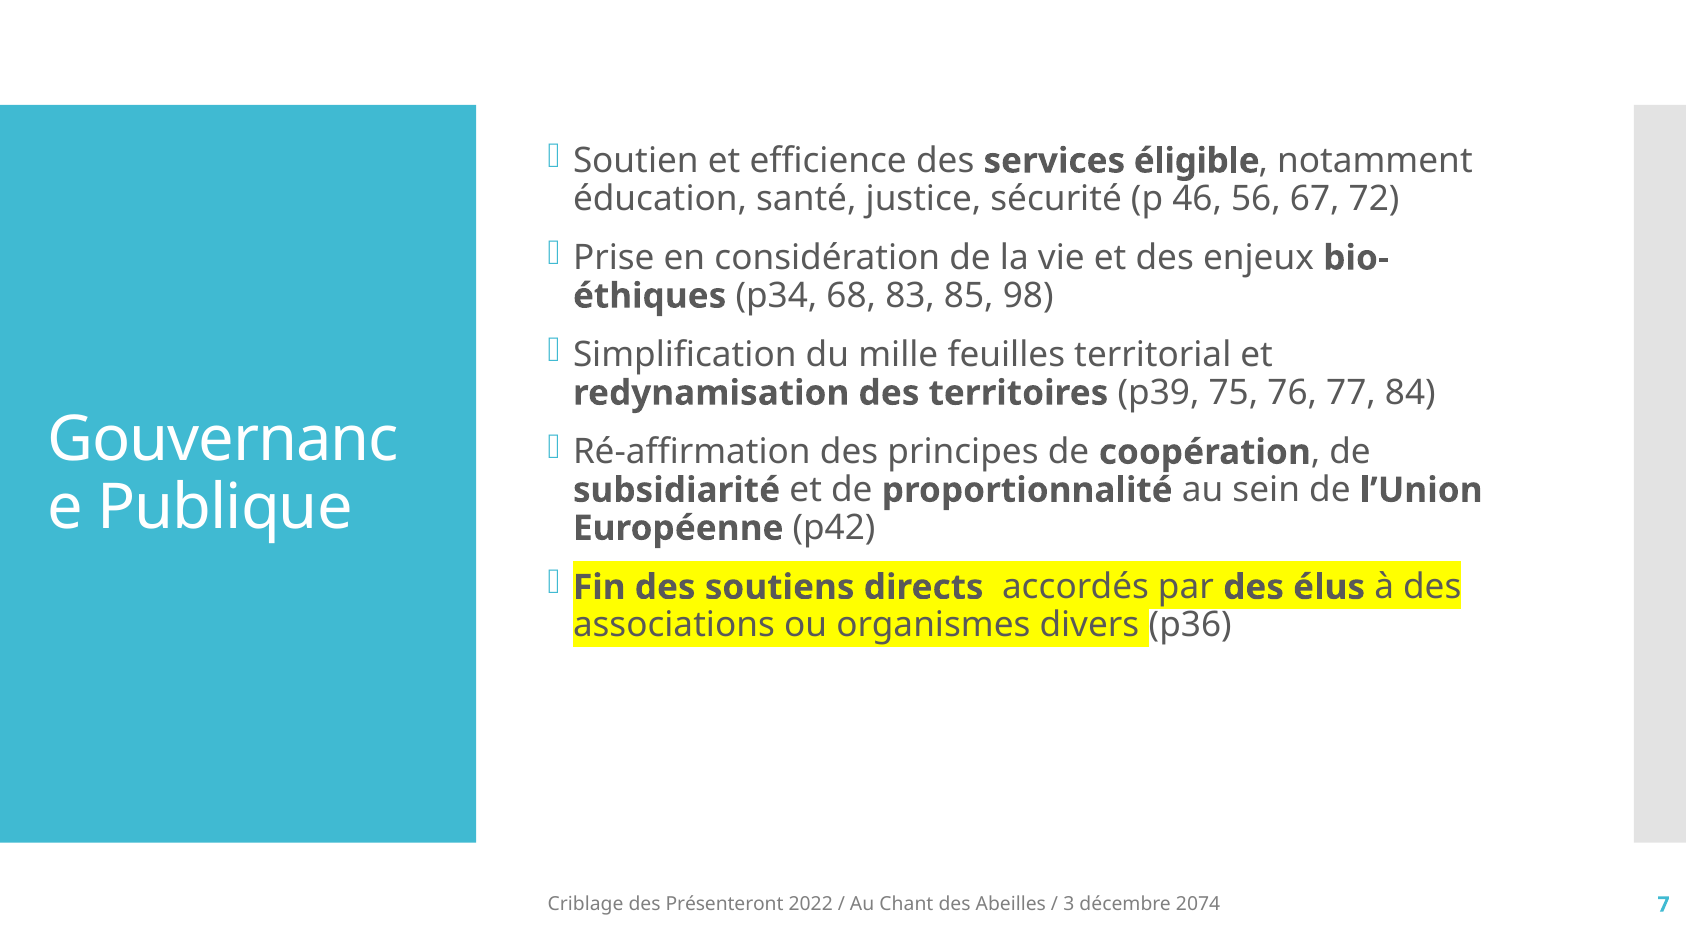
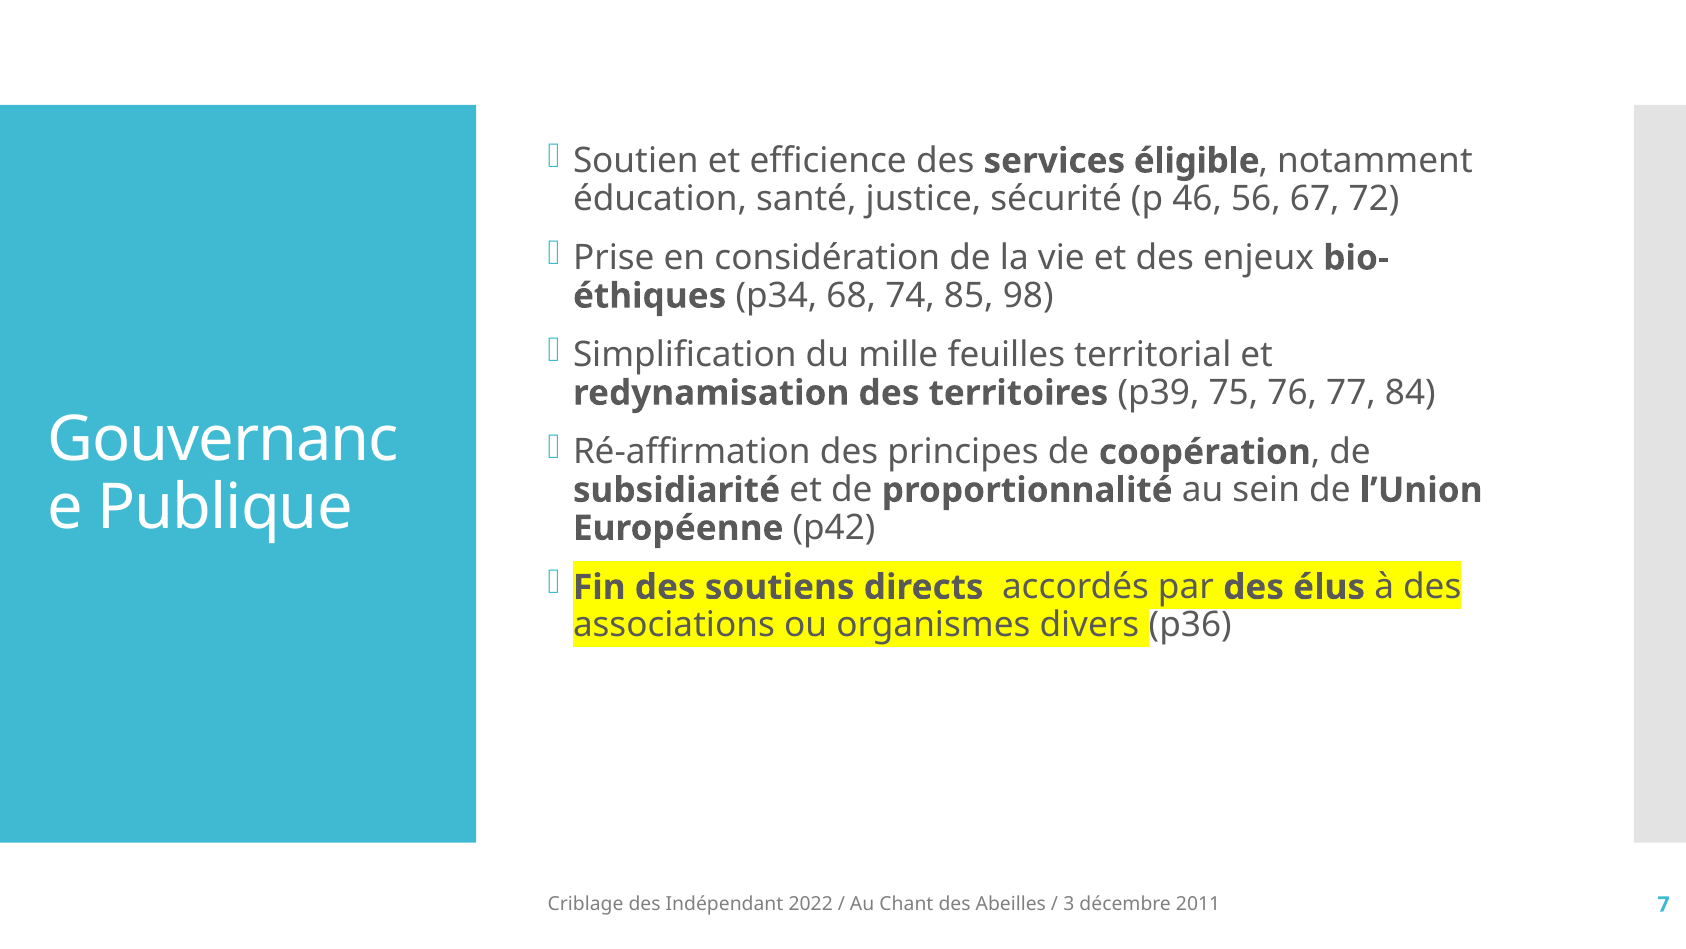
83: 83 -> 74
Présenteront: Présenteront -> Indépendant
2074: 2074 -> 2011
